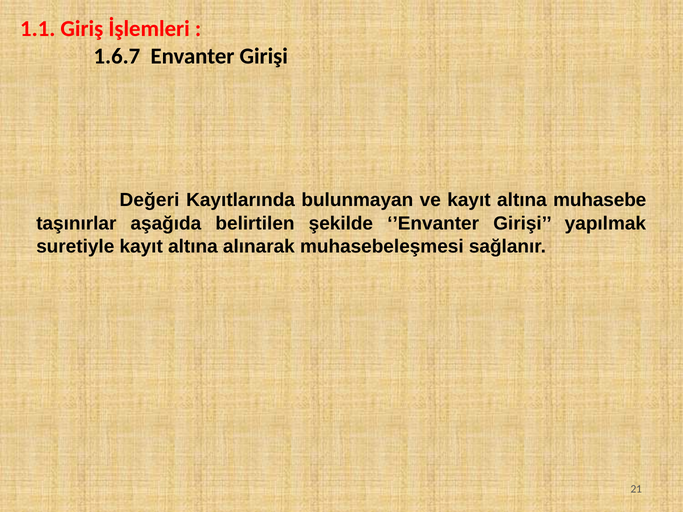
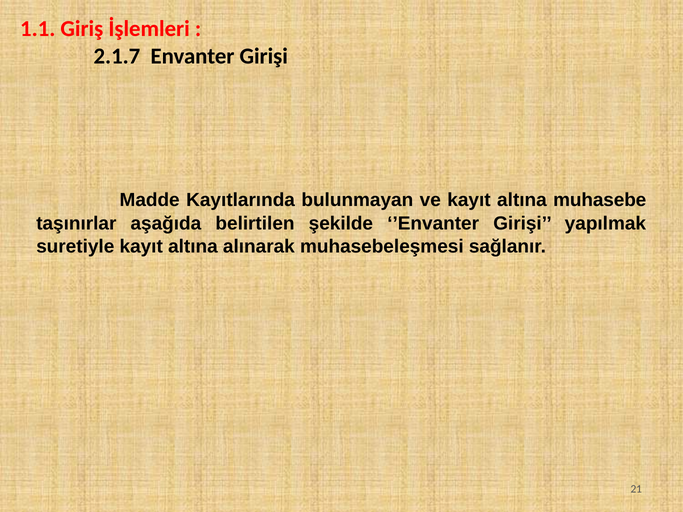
1.6.7: 1.6.7 -> 2.1.7
Değeri: Değeri -> Madde
